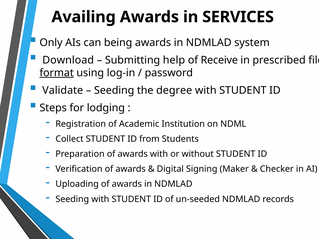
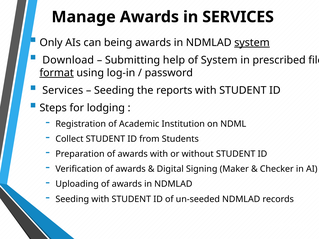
Availing: Availing -> Manage
system at (252, 43) underline: none -> present
of Receive: Receive -> System
Validate at (63, 90): Validate -> Services
degree: degree -> reports
